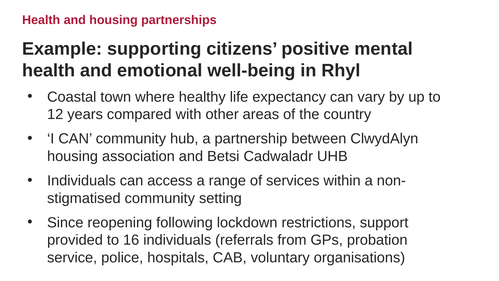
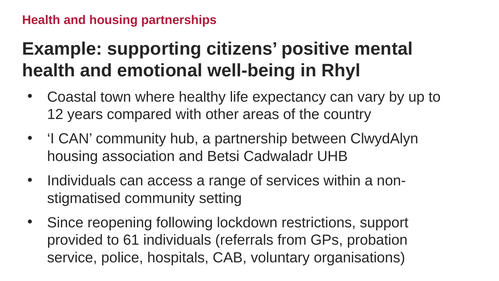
16: 16 -> 61
